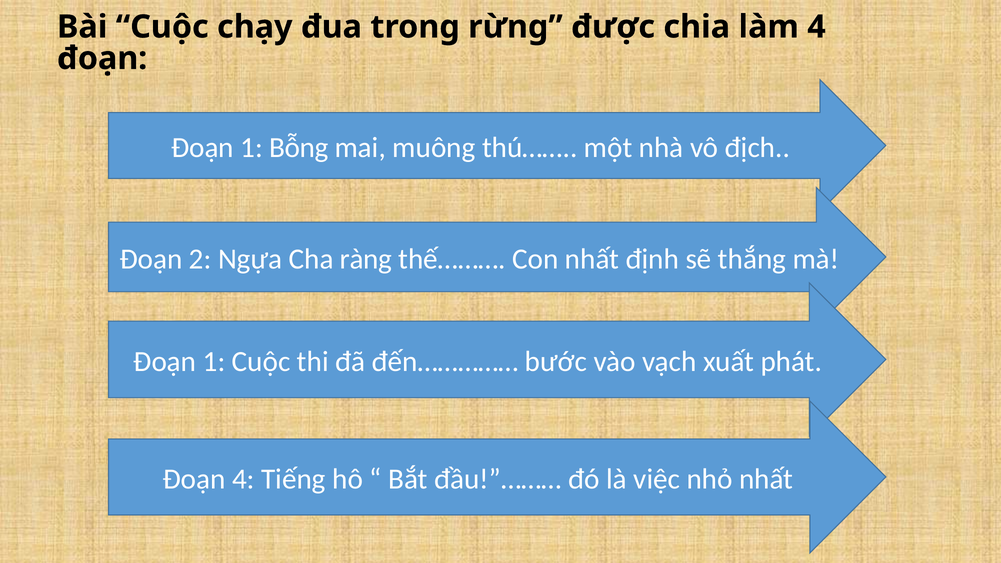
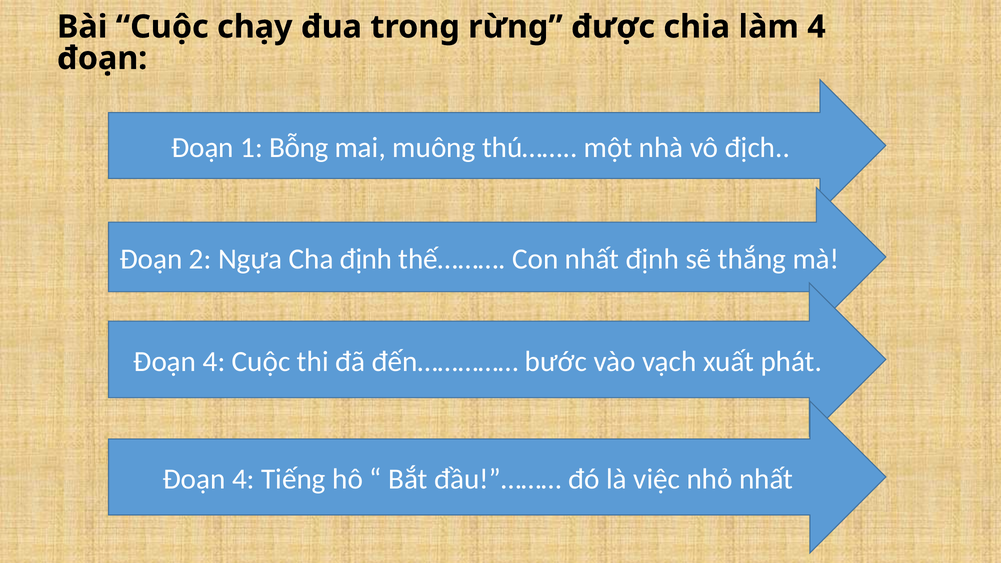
Cha ràng: ràng -> định
1 at (214, 361): 1 -> 4
